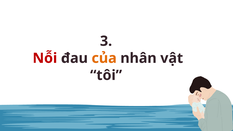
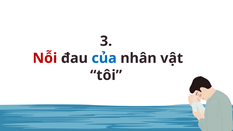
của colour: orange -> blue
